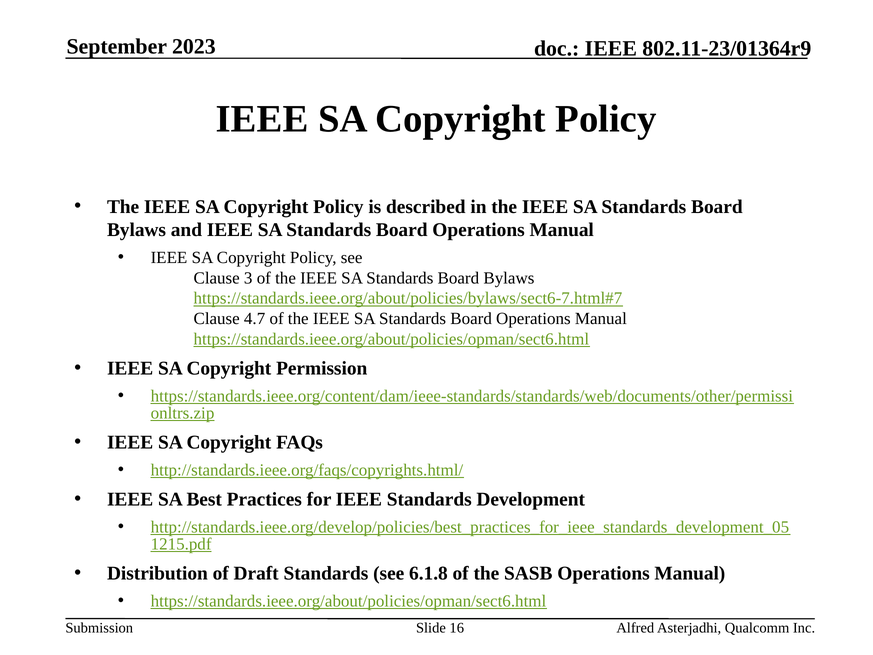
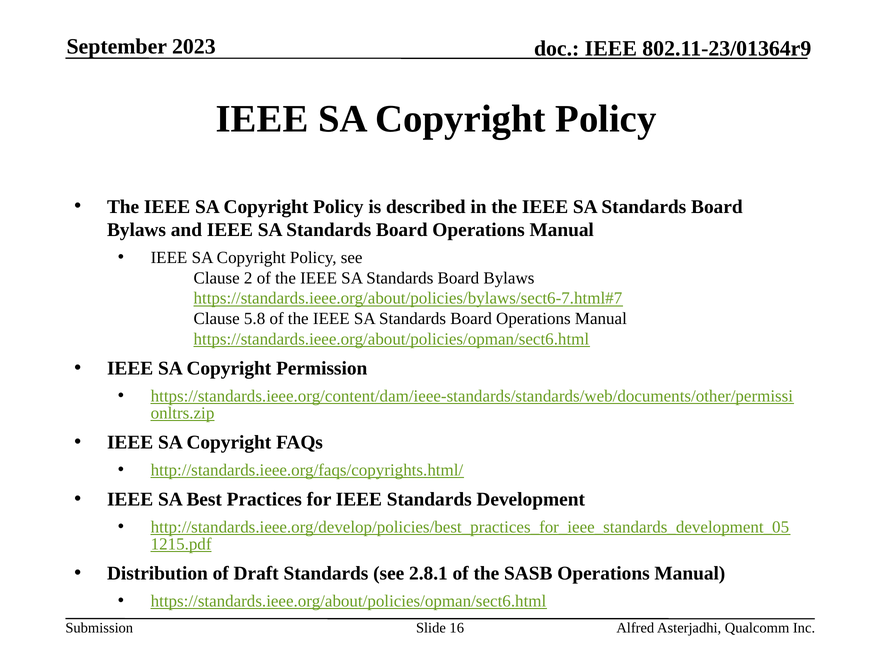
3: 3 -> 2
4.7: 4.7 -> 5.8
6.1.8: 6.1.8 -> 2.8.1
